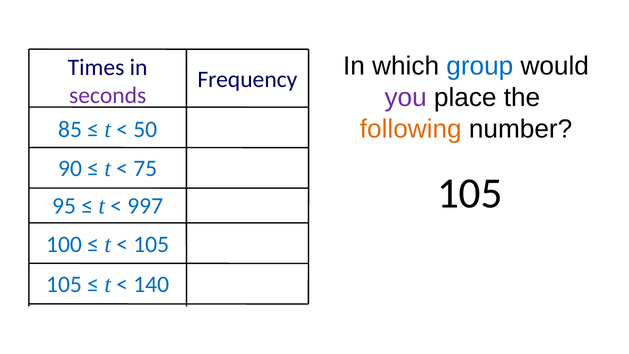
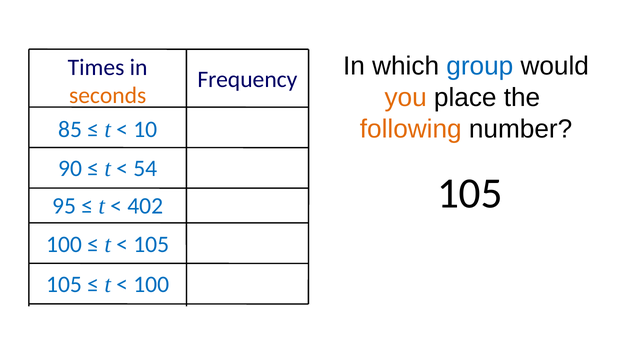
you colour: purple -> orange
seconds colour: purple -> orange
50: 50 -> 10
75: 75 -> 54
997: 997 -> 402
140 at (151, 284): 140 -> 100
